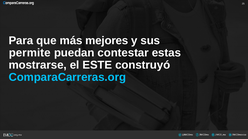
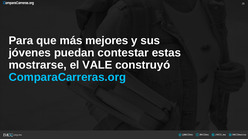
permite: permite -> jóvenes
ESTE: ESTE -> VALE
